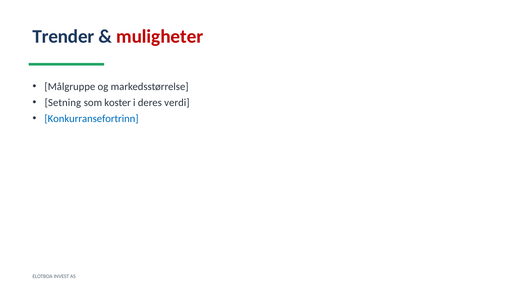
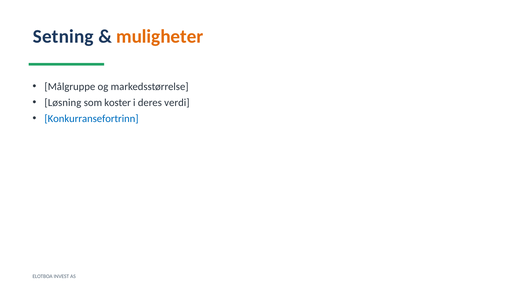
Trender: Trender -> Setning
muligheter colour: red -> orange
Setning: Setning -> Løsning
